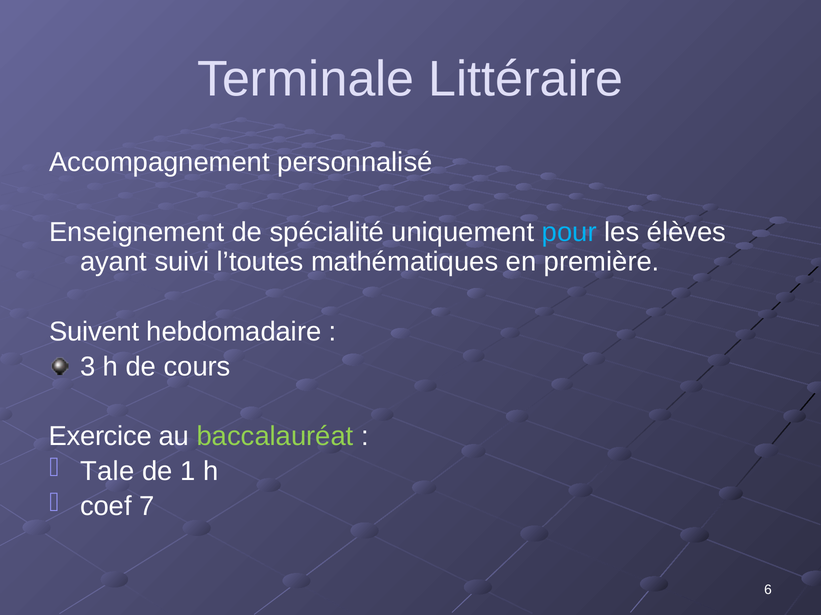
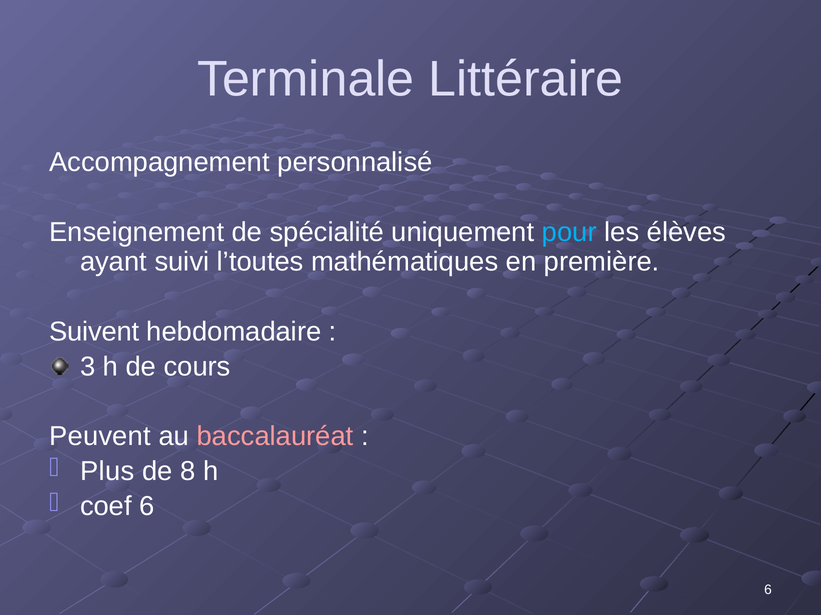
Exercice: Exercice -> Peuvent
baccalauréat colour: light green -> pink
Tale: Tale -> Plus
1: 1 -> 8
coef 7: 7 -> 6
